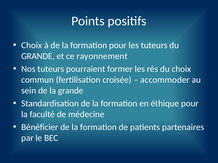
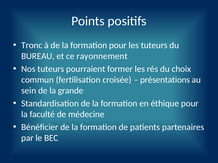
Choix at (32, 45): Choix -> Tronc
GRANDE at (38, 56): GRANDE -> BUREAU
accommoder: accommoder -> présentations
